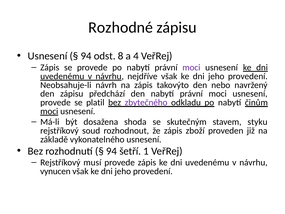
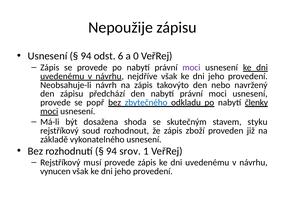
Rozhodné: Rozhodné -> Nepoužije
8: 8 -> 6
4: 4 -> 0
platil: platil -> popř
zbytečného colour: purple -> blue
činům: činům -> členky
šetří: šetří -> srov
